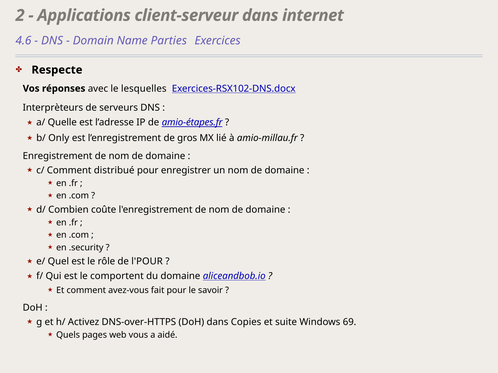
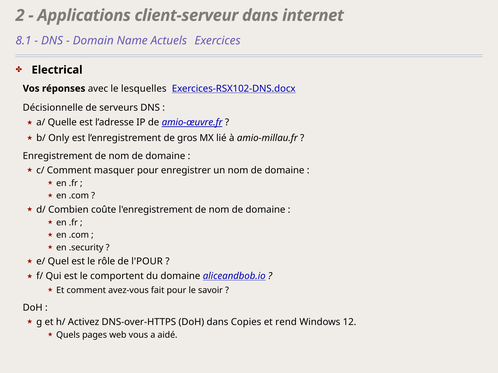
4.6: 4.6 -> 8.1
Parties: Parties -> Actuels
Respecte: Respecte -> Electrical
Interprèteurs: Interprèteurs -> Décisionnelle
amio-étapes.fr: amio-étapes.fr -> amio-œuvre.fr
distribué: distribué -> masquer
suite: suite -> rend
69: 69 -> 12
